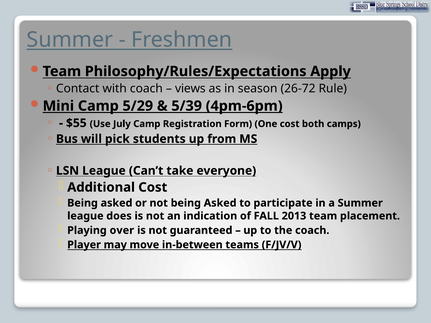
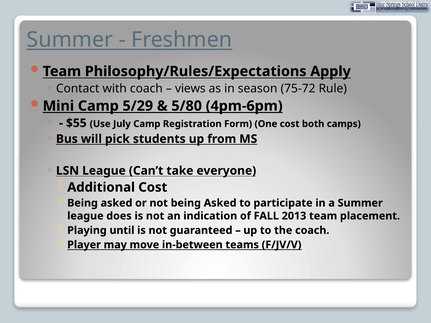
26-72: 26-72 -> 75-72
5/39: 5/39 -> 5/80
over: over -> until
